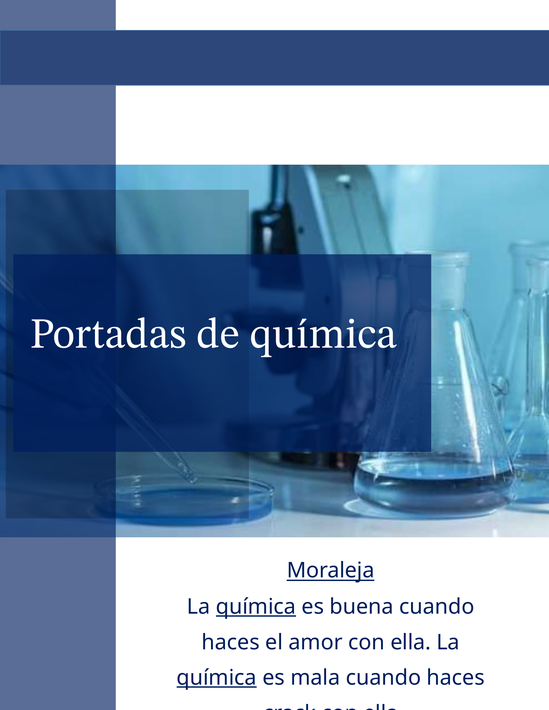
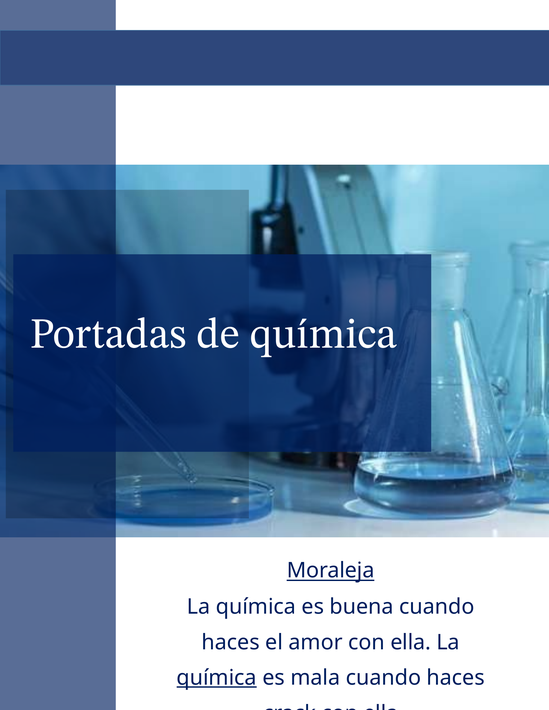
química at (256, 607) underline: present -> none
